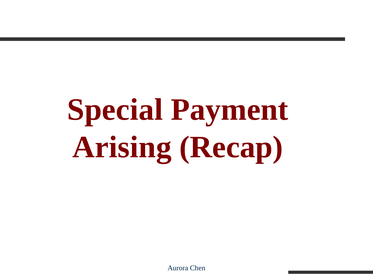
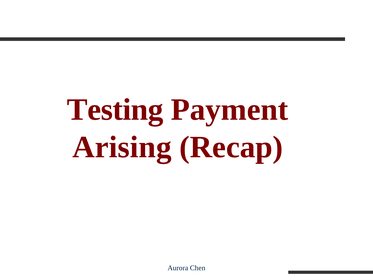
Special: Special -> Testing
